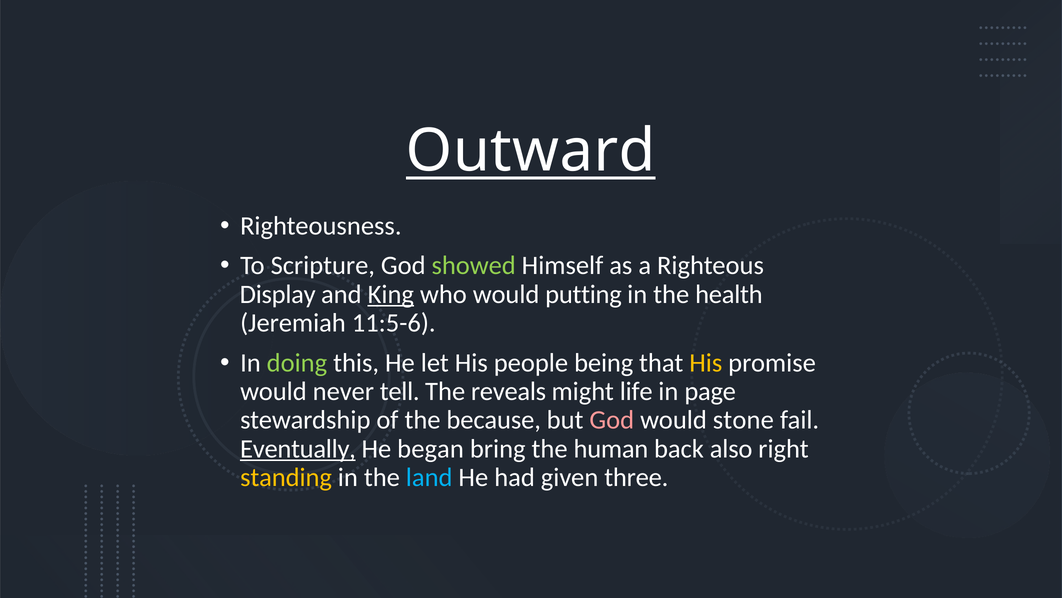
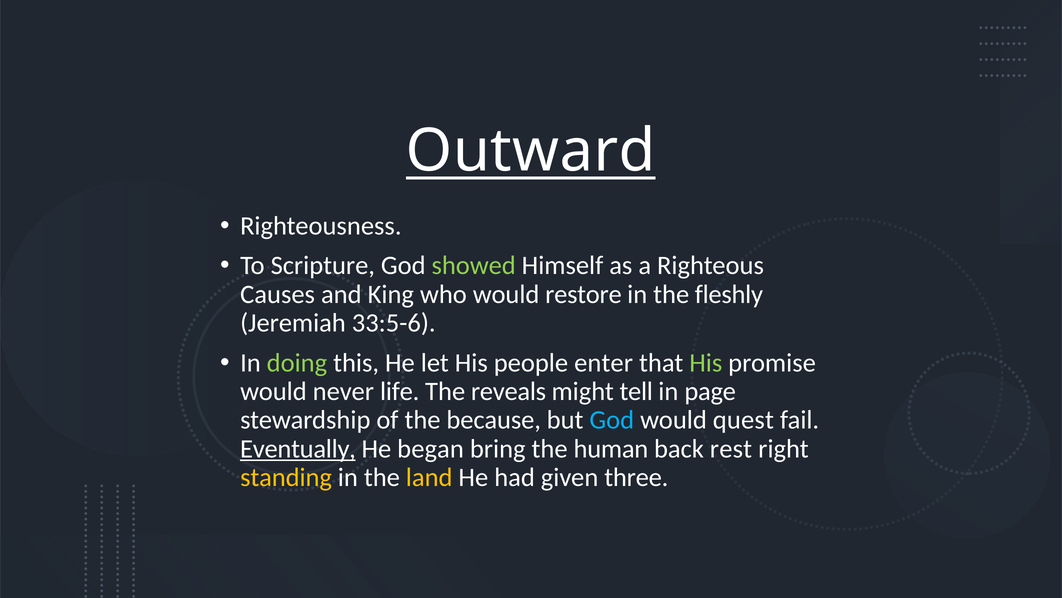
Display: Display -> Causes
King underline: present -> none
putting: putting -> restore
health: health -> fleshly
11:5-6: 11:5-6 -> 33:5-6
being: being -> enter
His at (706, 362) colour: yellow -> light green
tell: tell -> life
life: life -> tell
God at (612, 420) colour: pink -> light blue
stone: stone -> quest
also: also -> rest
land colour: light blue -> yellow
